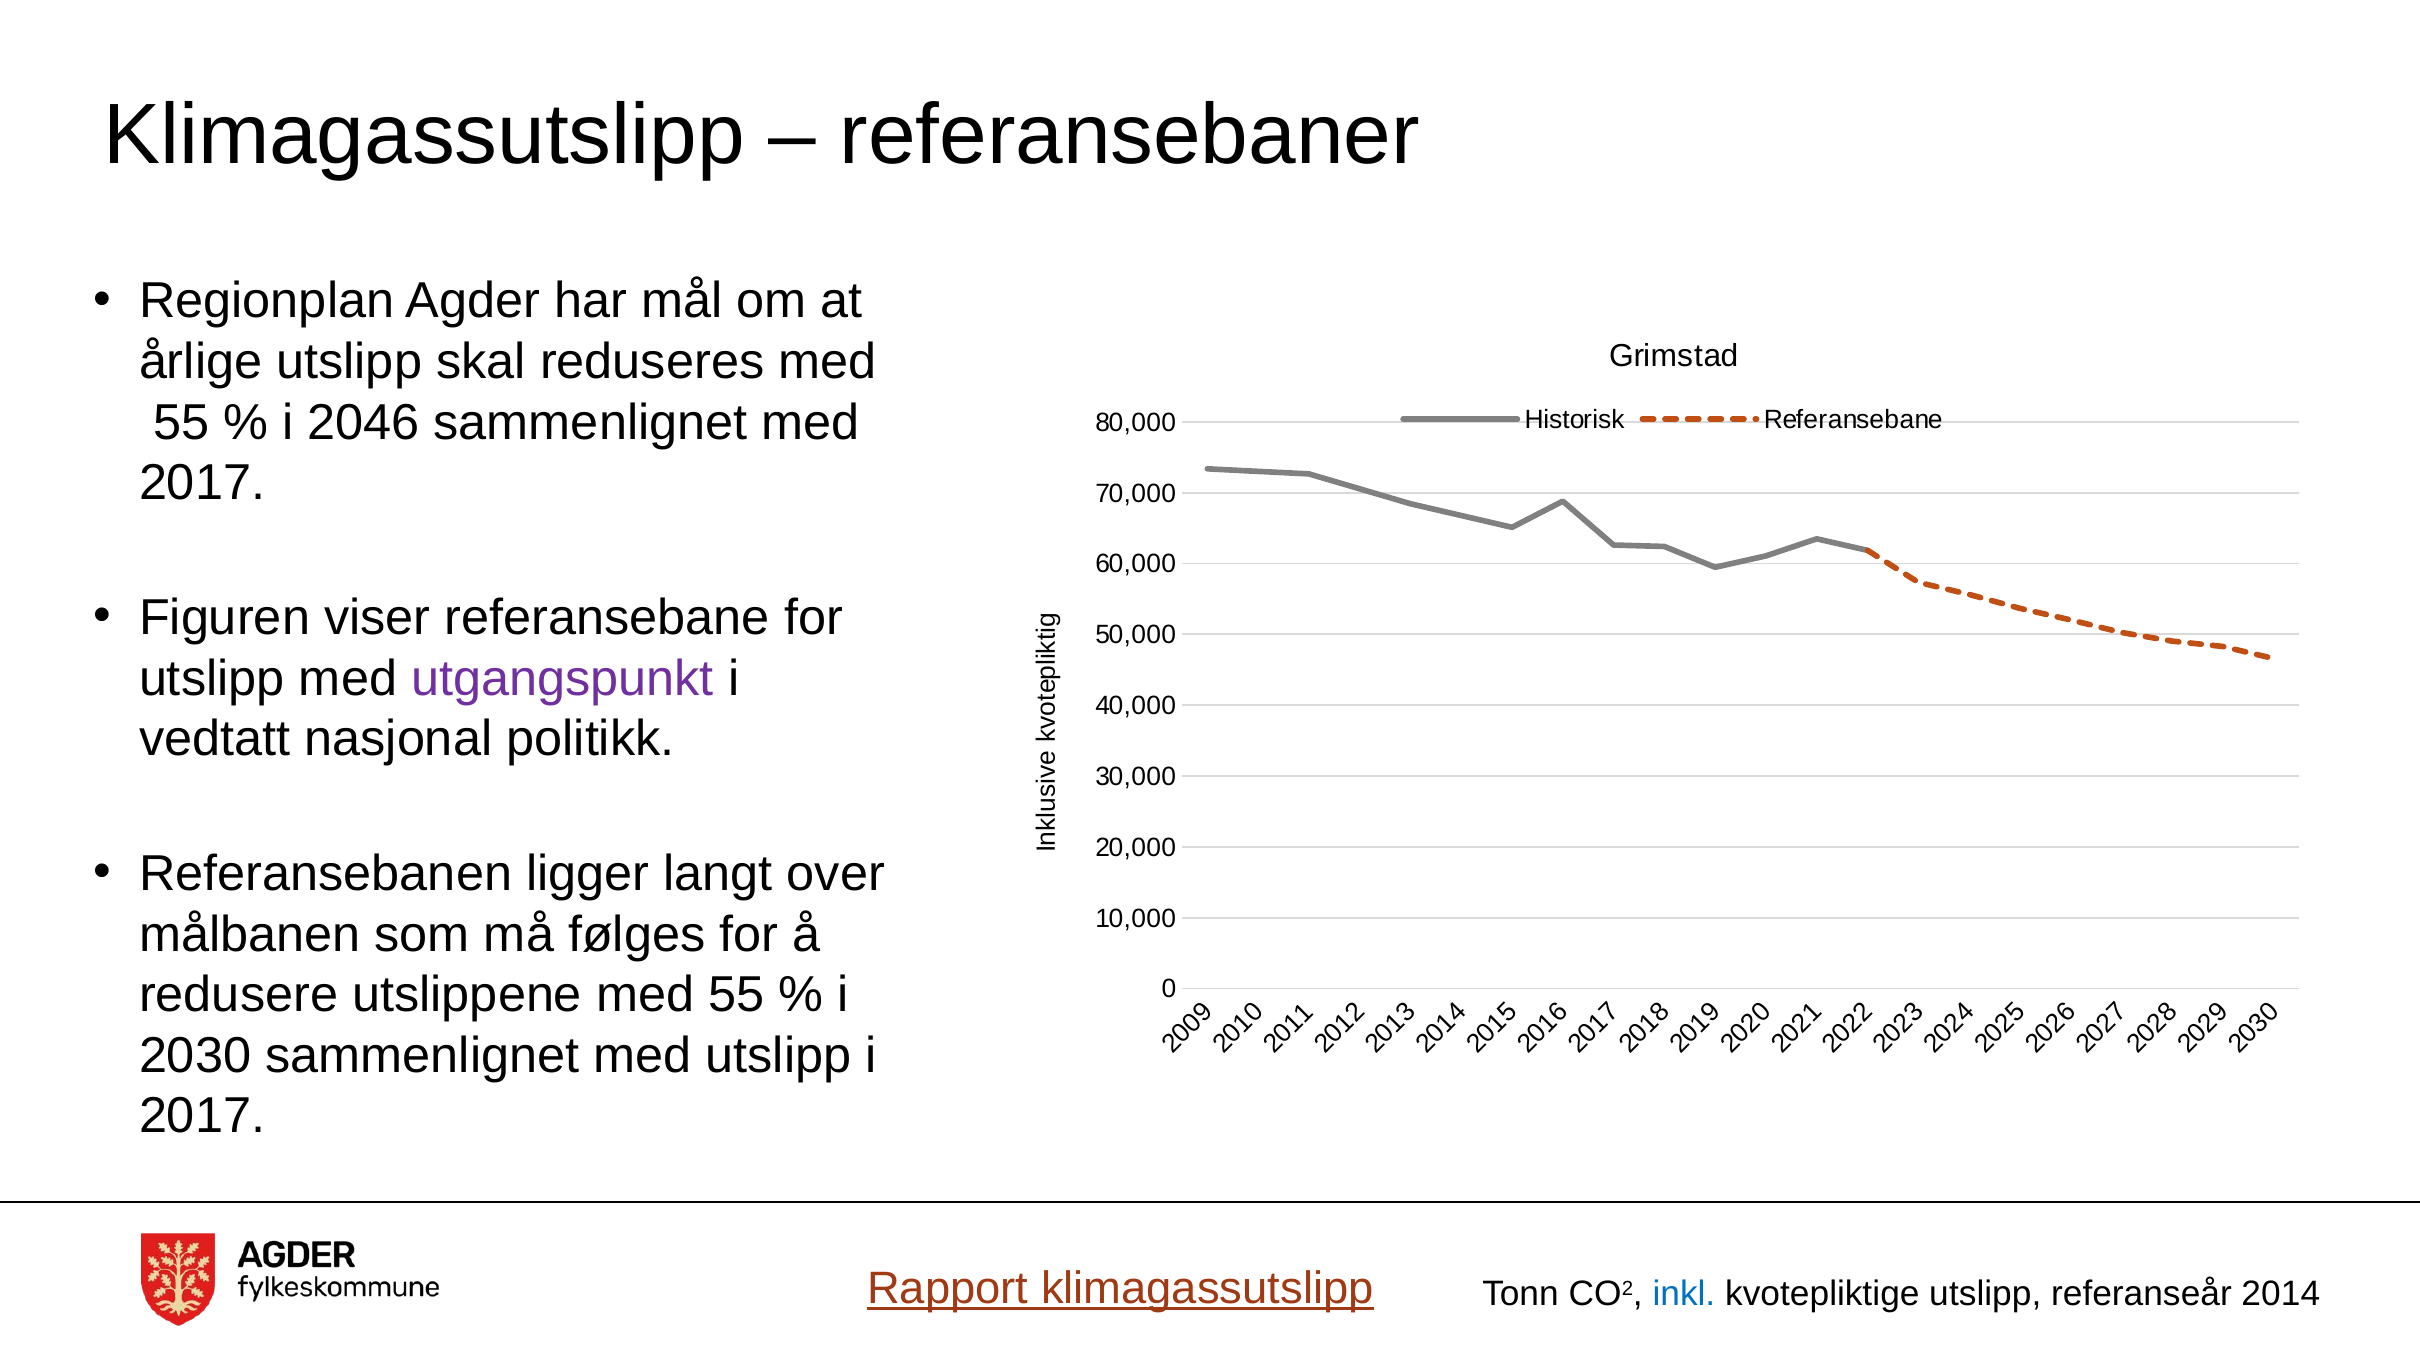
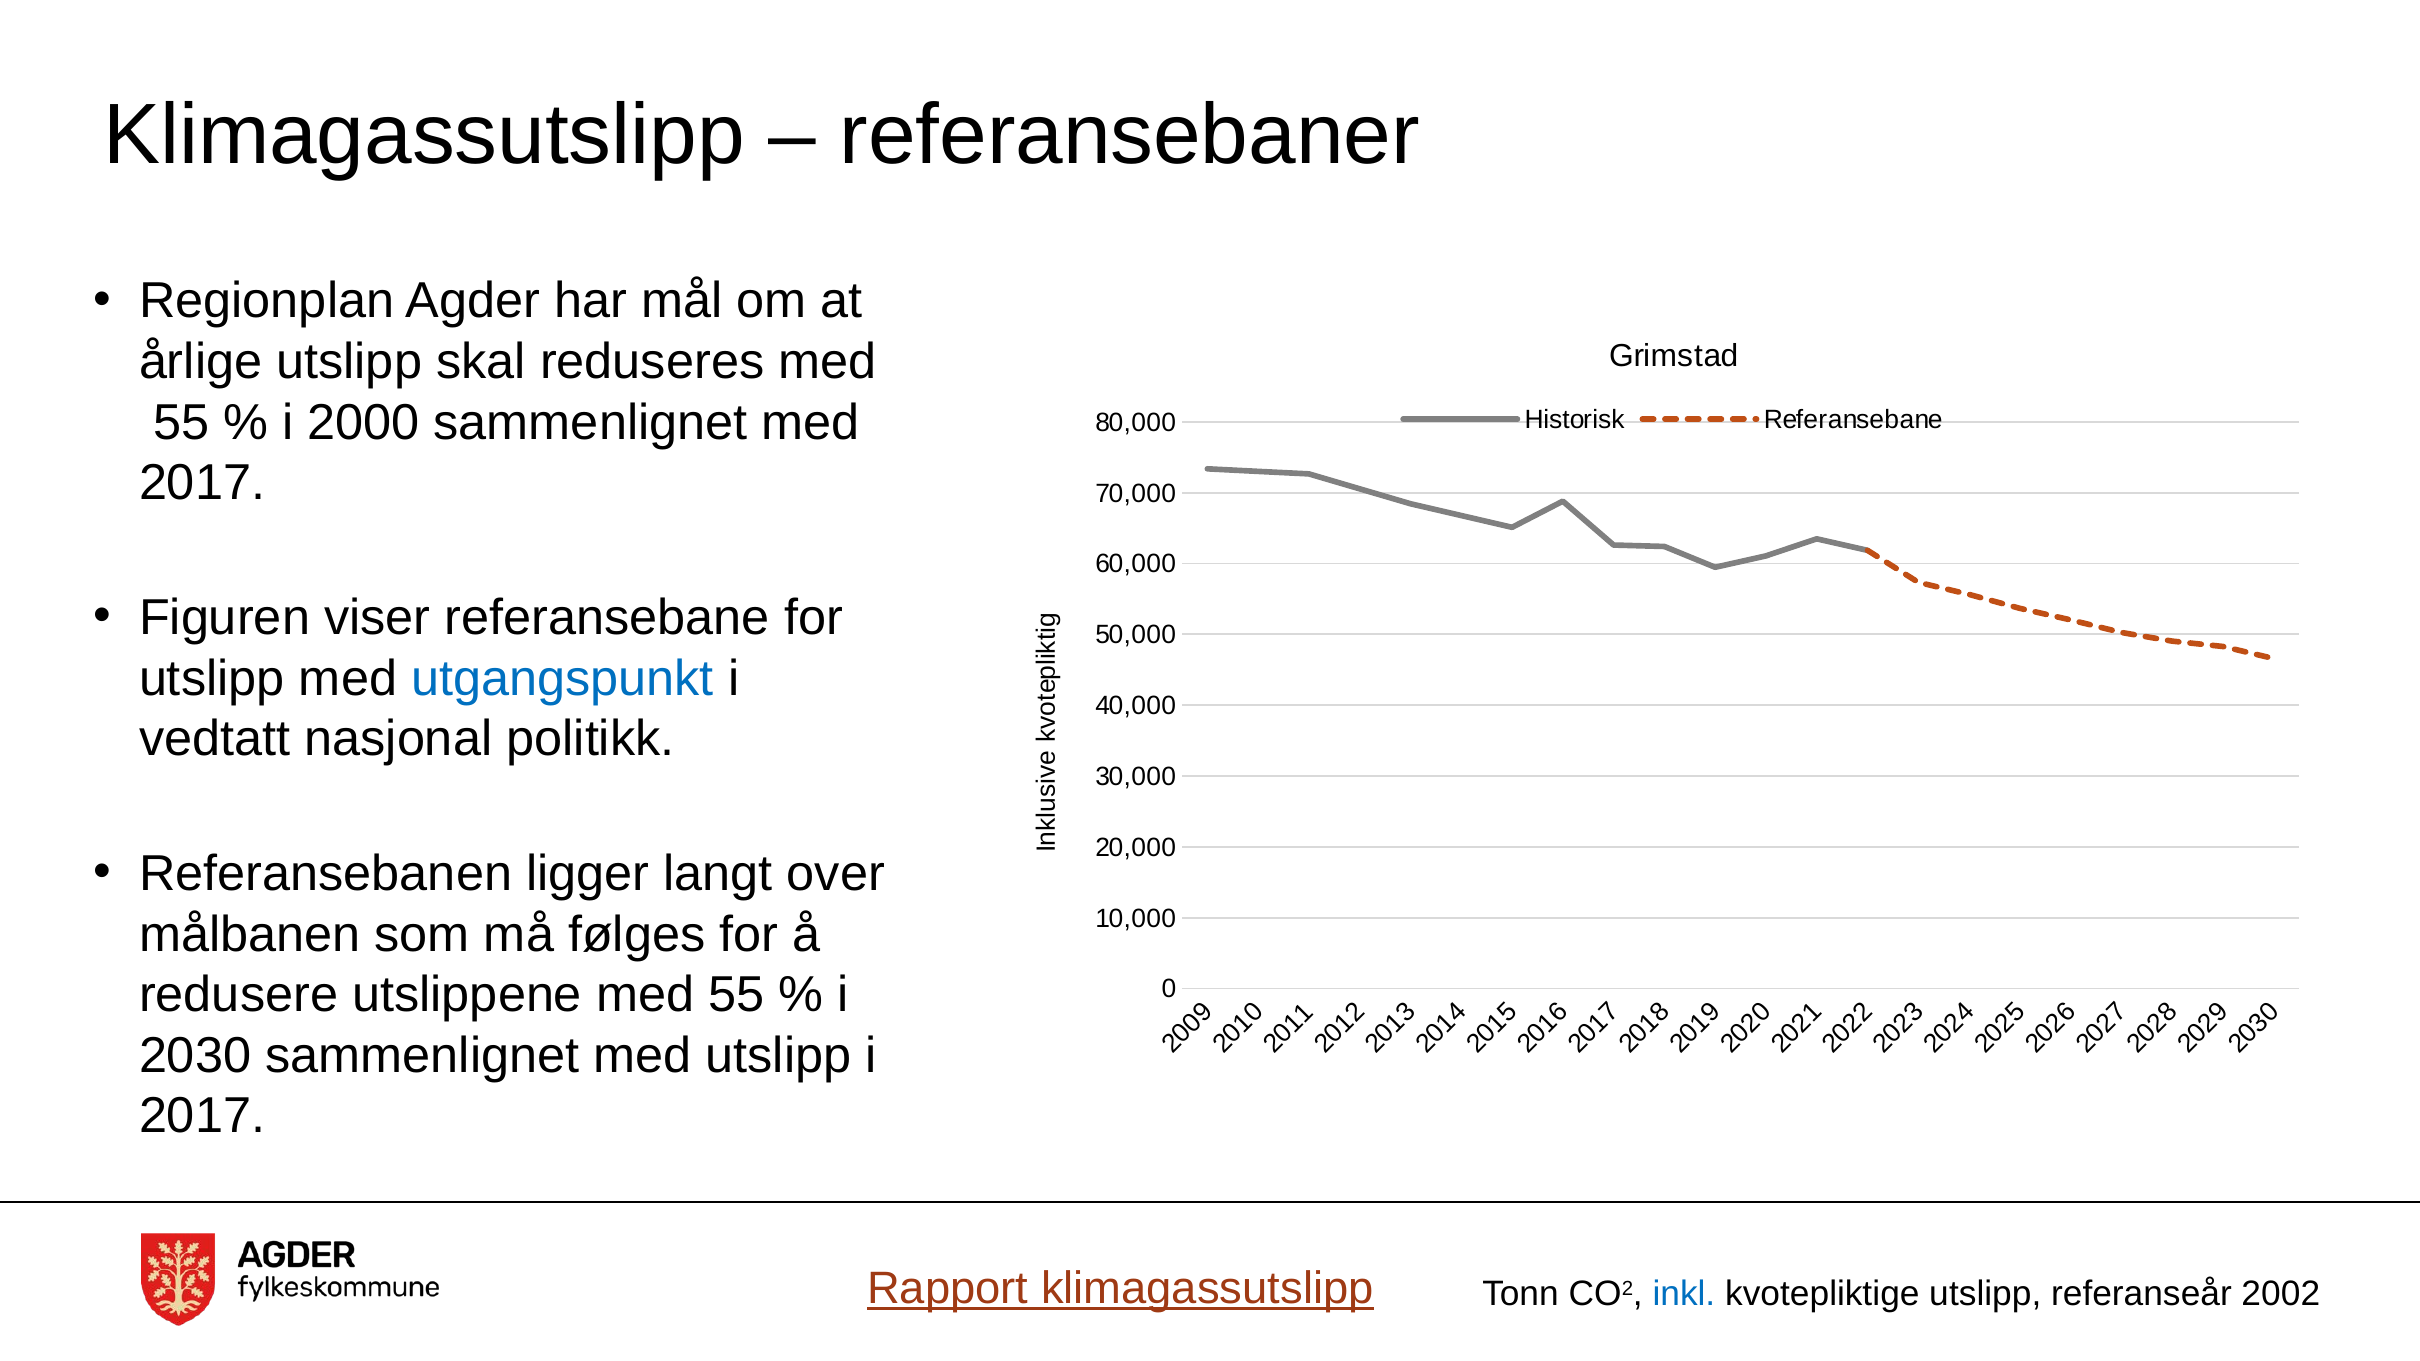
2046: 2046 -> 2000
utgangspunkt colour: purple -> blue
2014: 2014 -> 2002
